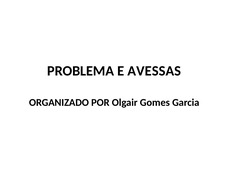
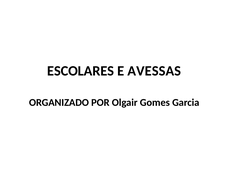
PROBLEMA: PROBLEMA -> ESCOLARES
